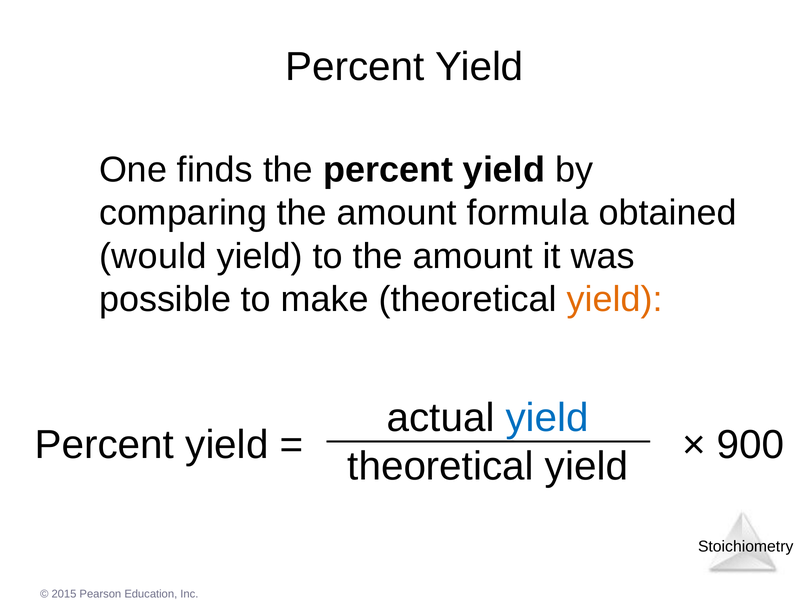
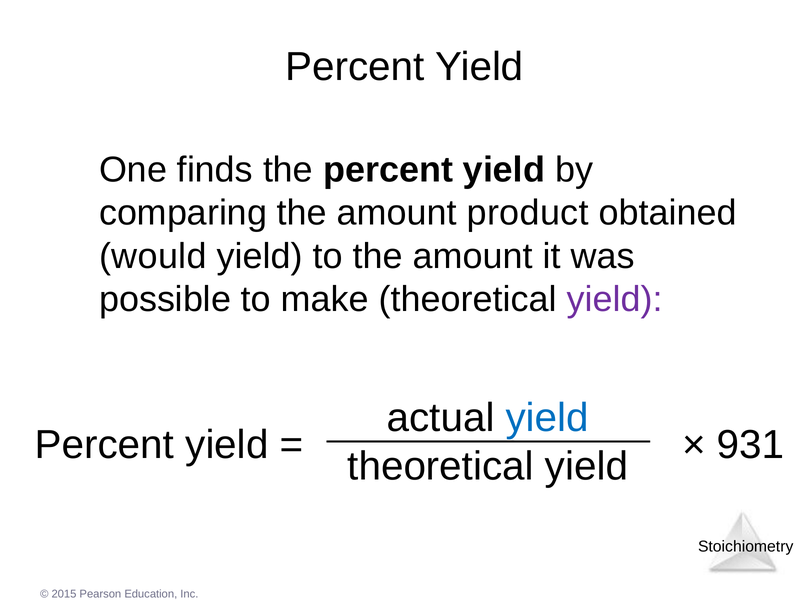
formula: formula -> product
yield at (615, 299) colour: orange -> purple
900: 900 -> 931
